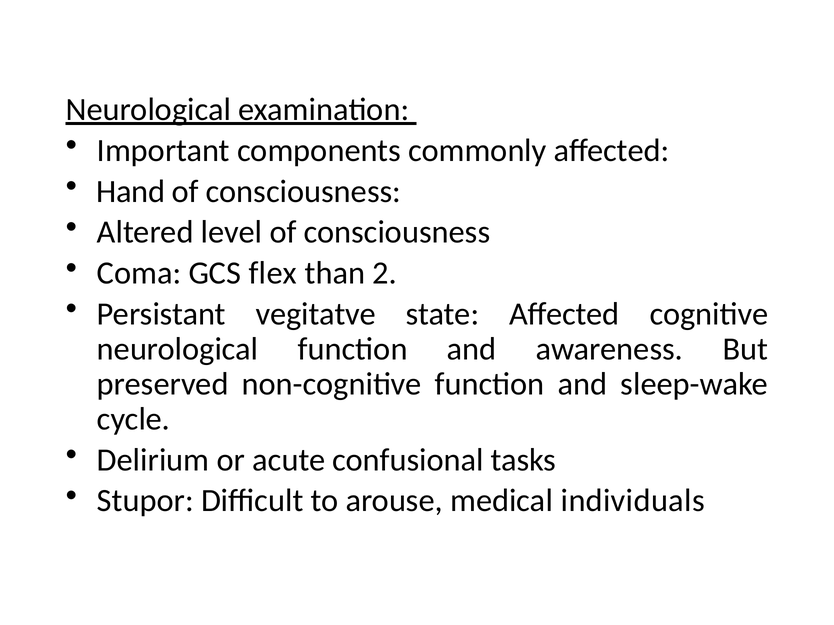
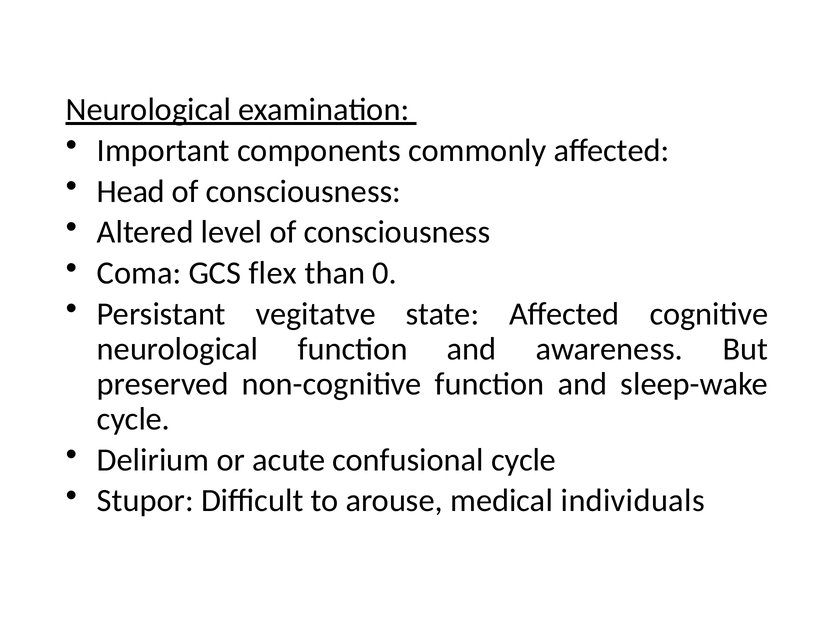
Hand: Hand -> Head
2: 2 -> 0
confusional tasks: tasks -> cycle
